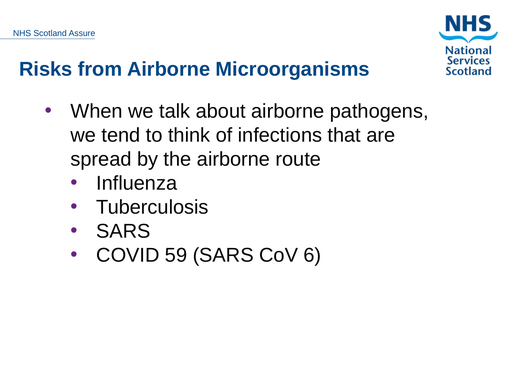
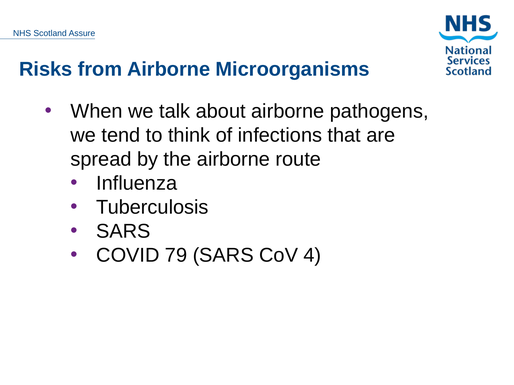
59: 59 -> 79
6: 6 -> 4
